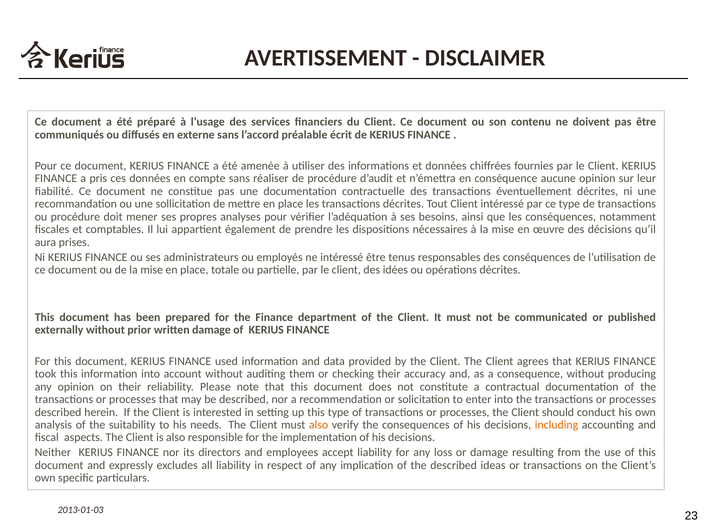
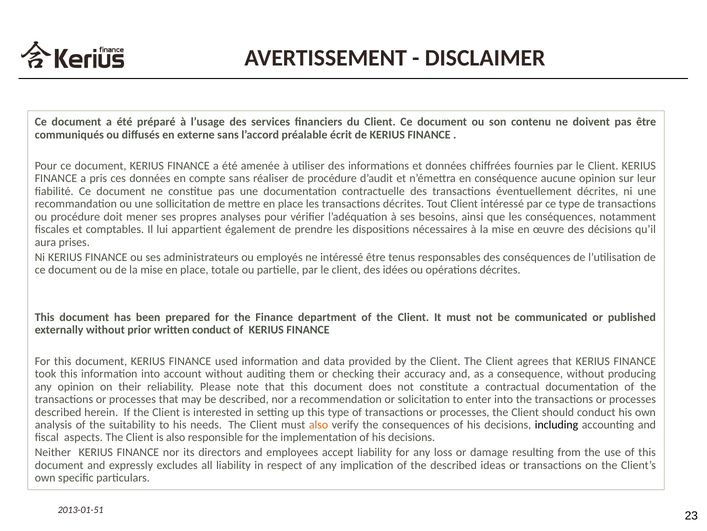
written damage: damage -> conduct
including colour: orange -> black
2013-01-03: 2013-01-03 -> 2013-01-51
